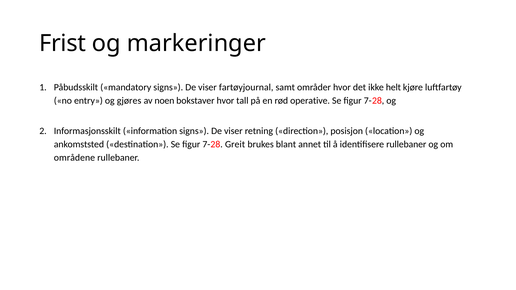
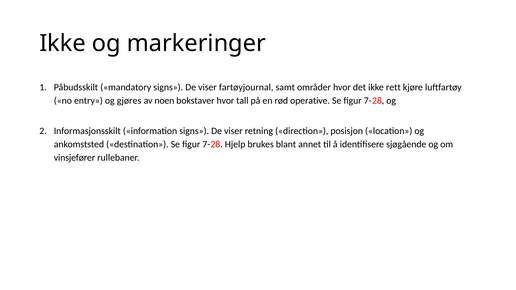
Frist at (63, 43): Frist -> Ikke
helt: helt -> rett
Greit: Greit -> Hjelp
identifisere rullebaner: rullebaner -> sjøgående
områdene: områdene -> vinsjefører
